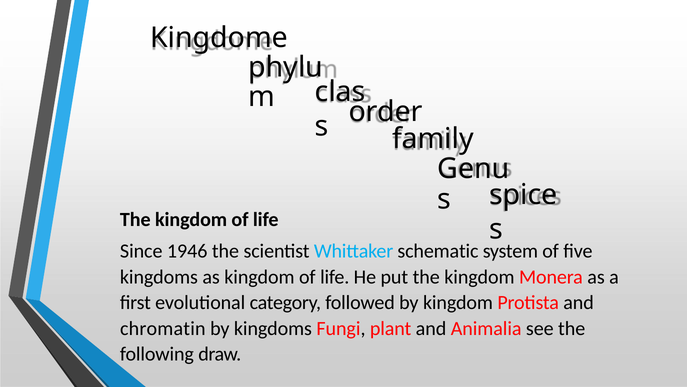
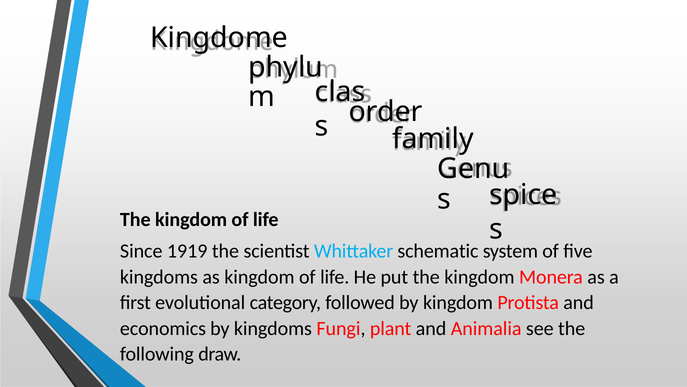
1946: 1946 -> 1919
chromatin: chromatin -> economics
